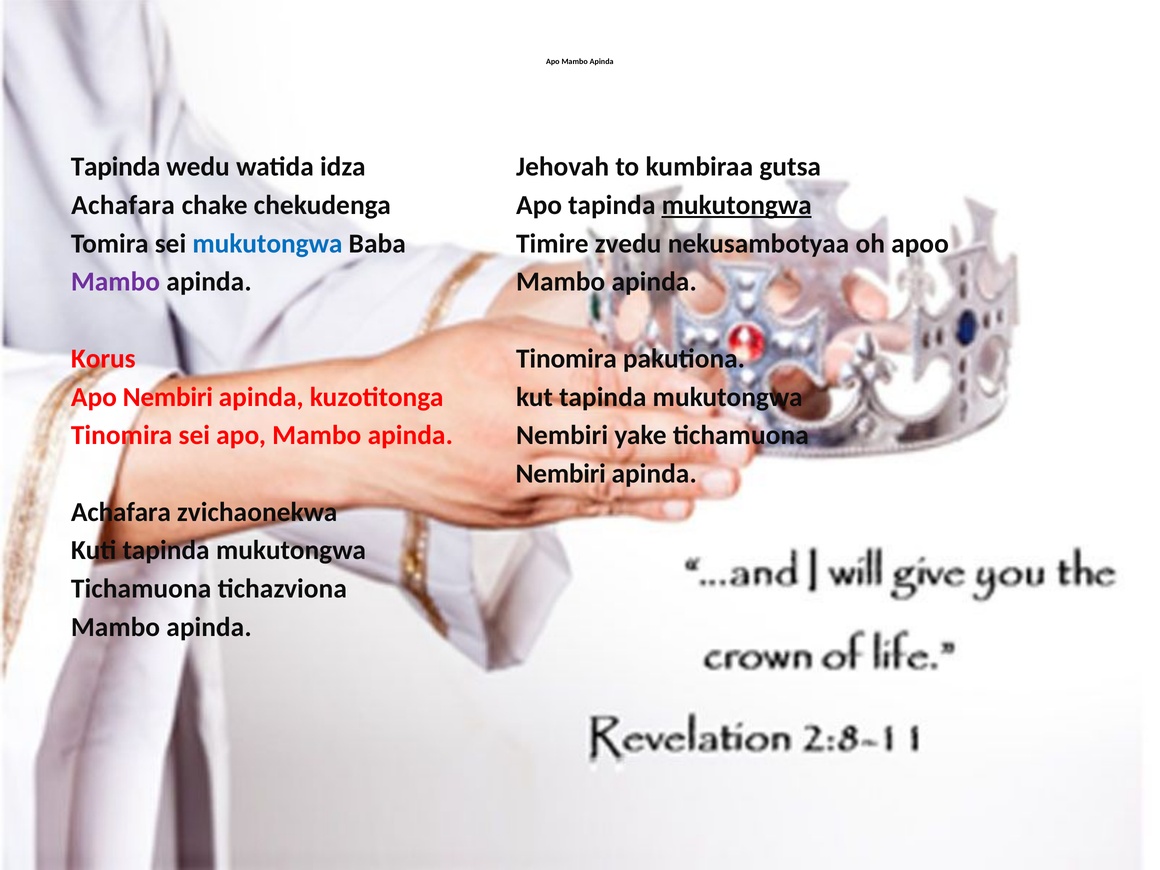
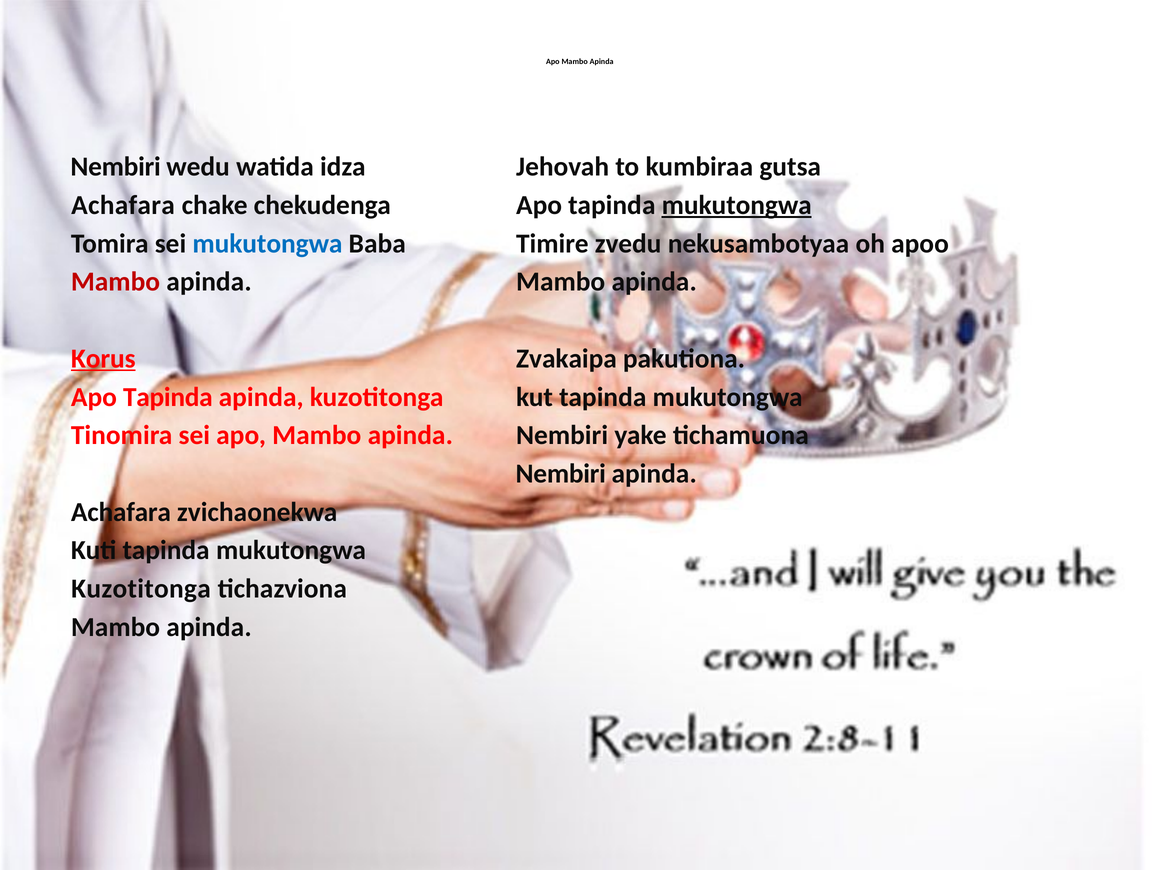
Tapinda at (116, 167): Tapinda -> Nembiri
Mambo at (115, 282) colour: purple -> red
Korus underline: none -> present
Tinomira at (566, 359): Tinomira -> Zvakaipa
Nembiri at (168, 397): Nembiri -> Tapinda
Tichamuona at (141, 589): Tichamuona -> Kuzotitonga
